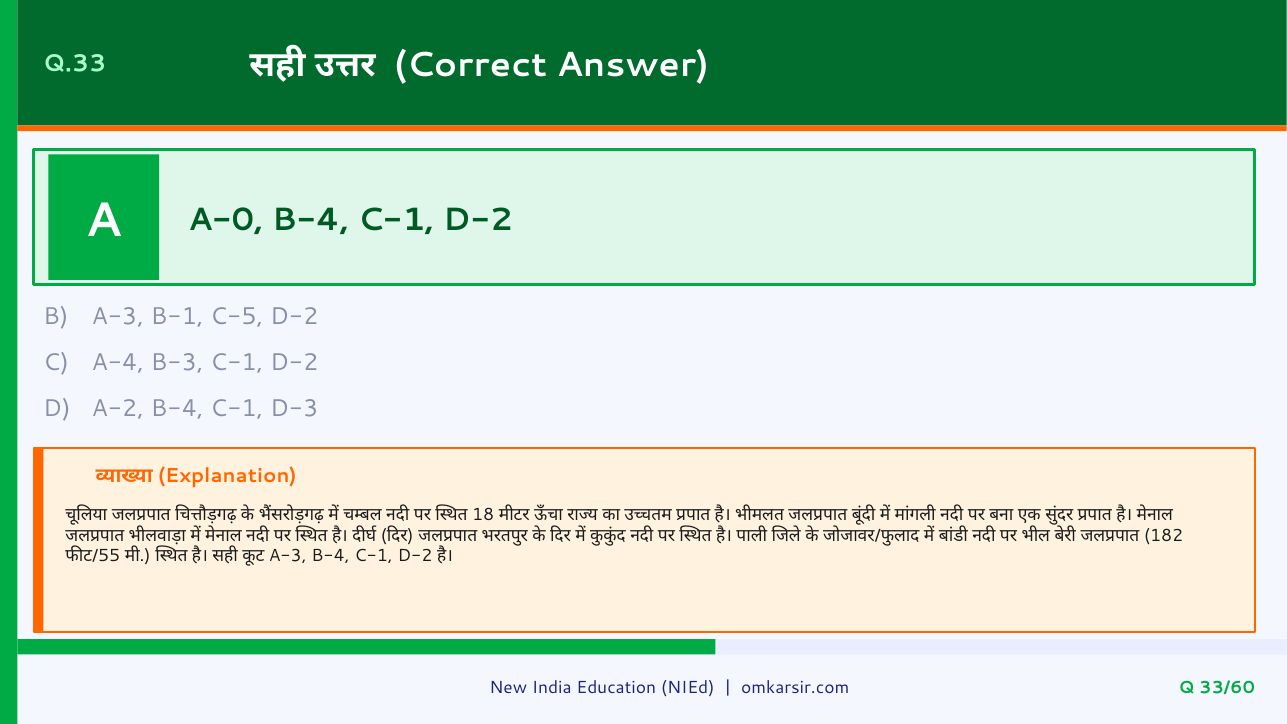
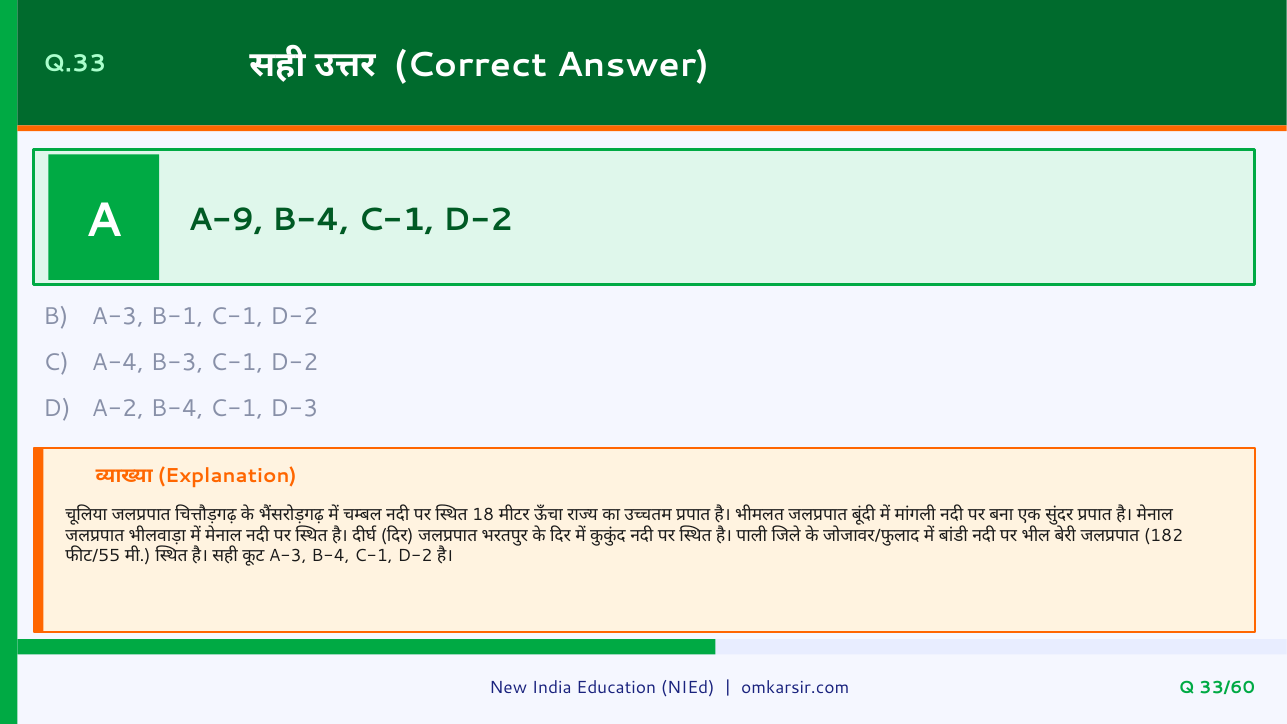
A-0: A-0 -> A-9
B-1 C-5: C-5 -> C-1
